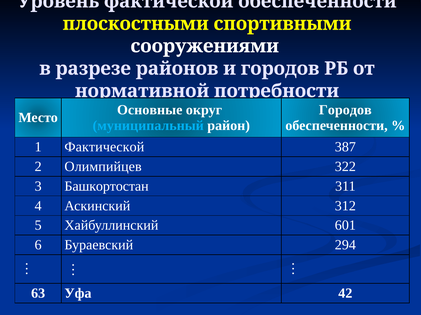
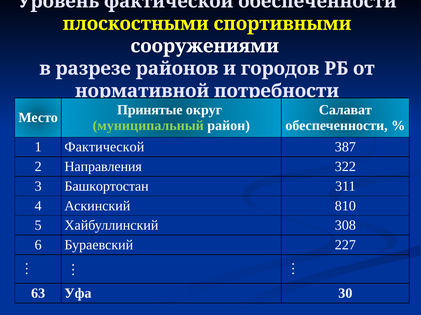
Основные: Основные -> Принятые
Городов at (345, 110): Городов -> Салават
муниципальный colour: light blue -> light green
Олимпийцев: Олимпийцев -> Направления
312: 312 -> 810
601: 601 -> 308
294: 294 -> 227
42: 42 -> 30
